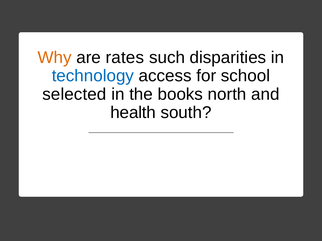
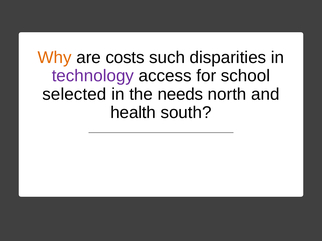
rates: rates -> costs
technology colour: blue -> purple
books: books -> needs
